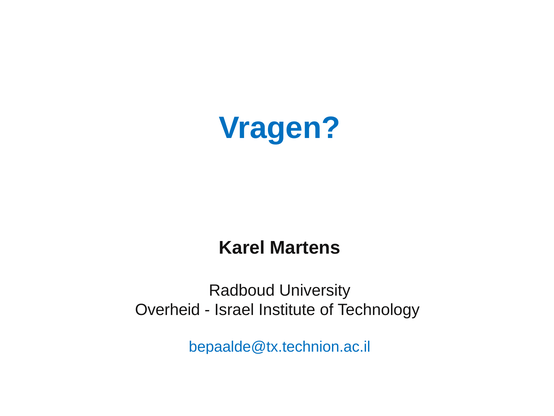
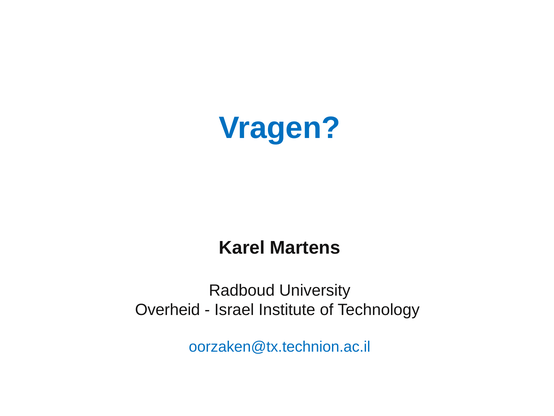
bepaalde@tx.technion.ac.il: bepaalde@tx.technion.ac.il -> oorzaken@tx.technion.ac.il
